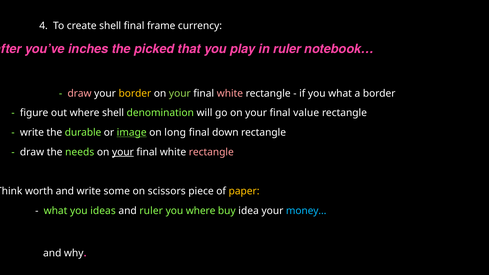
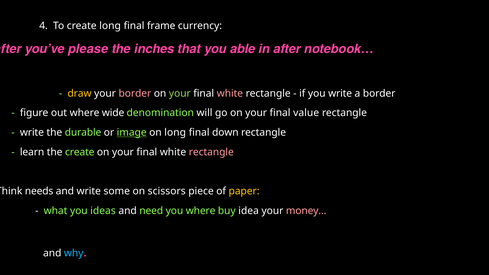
create shell: shell -> long
inches: inches -> please
picked: picked -> inches
play: play -> able
in ruler: ruler -> after
draw at (80, 93) colour: pink -> yellow
border at (135, 93) colour: yellow -> pink
you what: what -> write
where shell: shell -> wide
draw at (32, 152): draw -> learn
the needs: needs -> create
your at (123, 152) underline: present -> none
worth: worth -> needs
and ruler: ruler -> need
money… colour: light blue -> pink
why colour: white -> light blue
